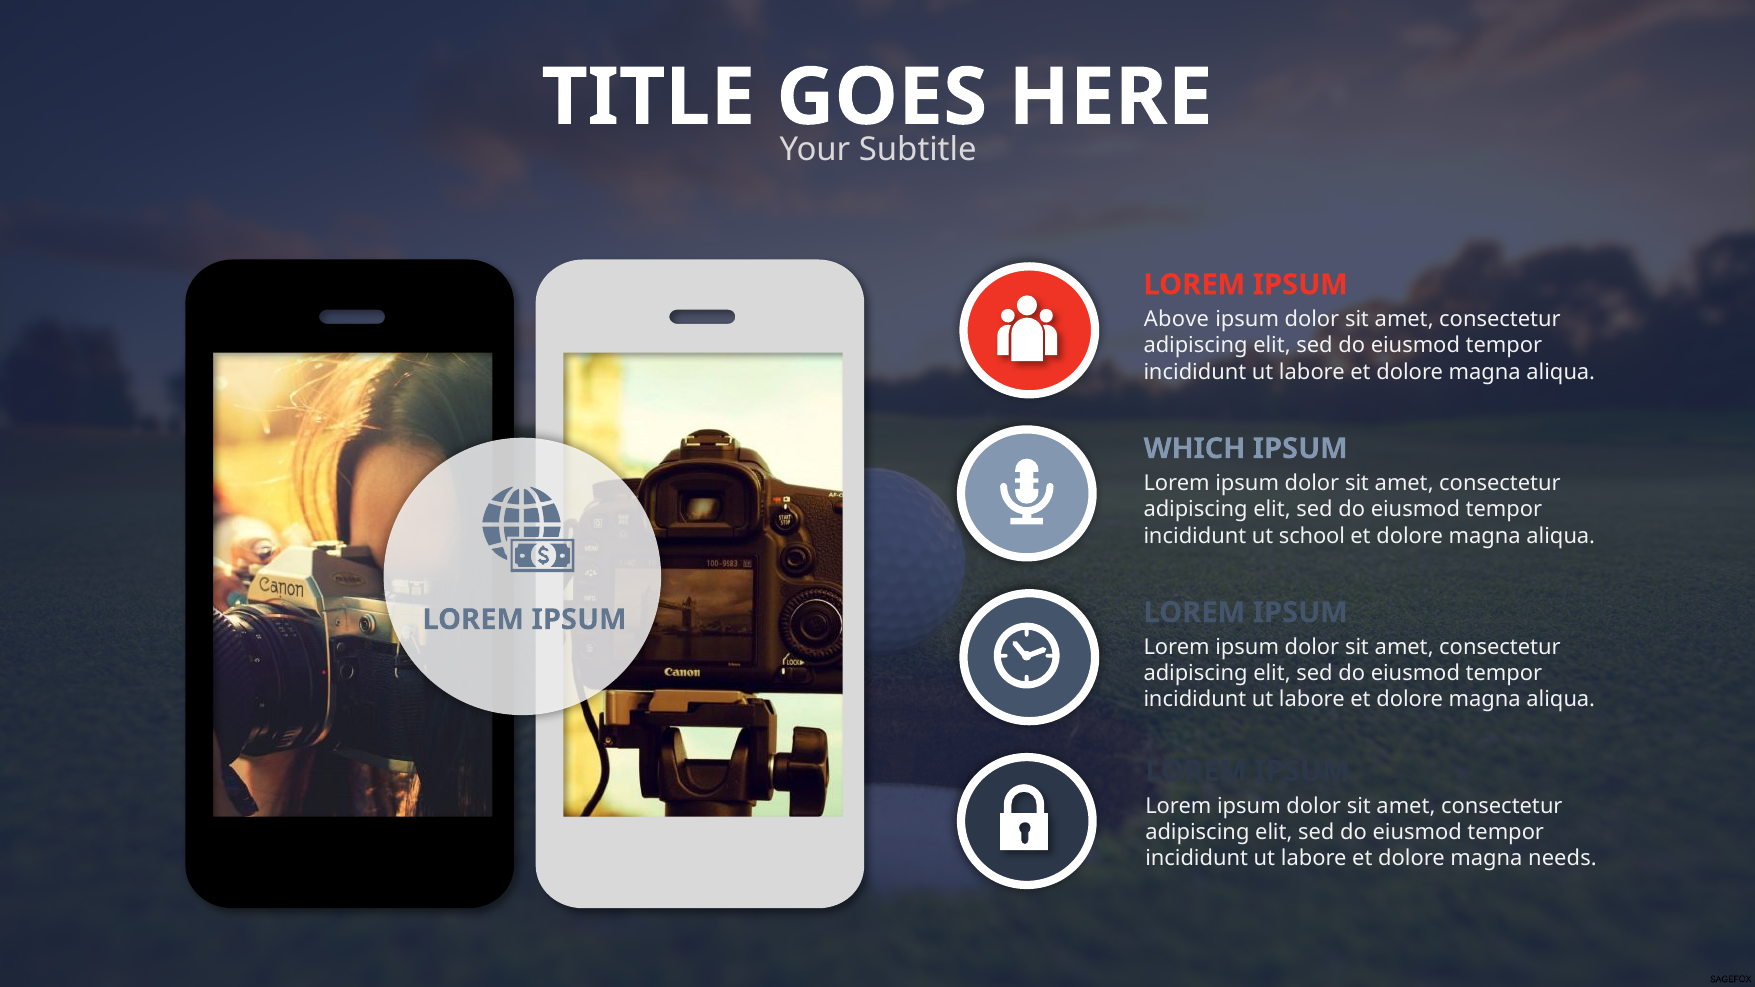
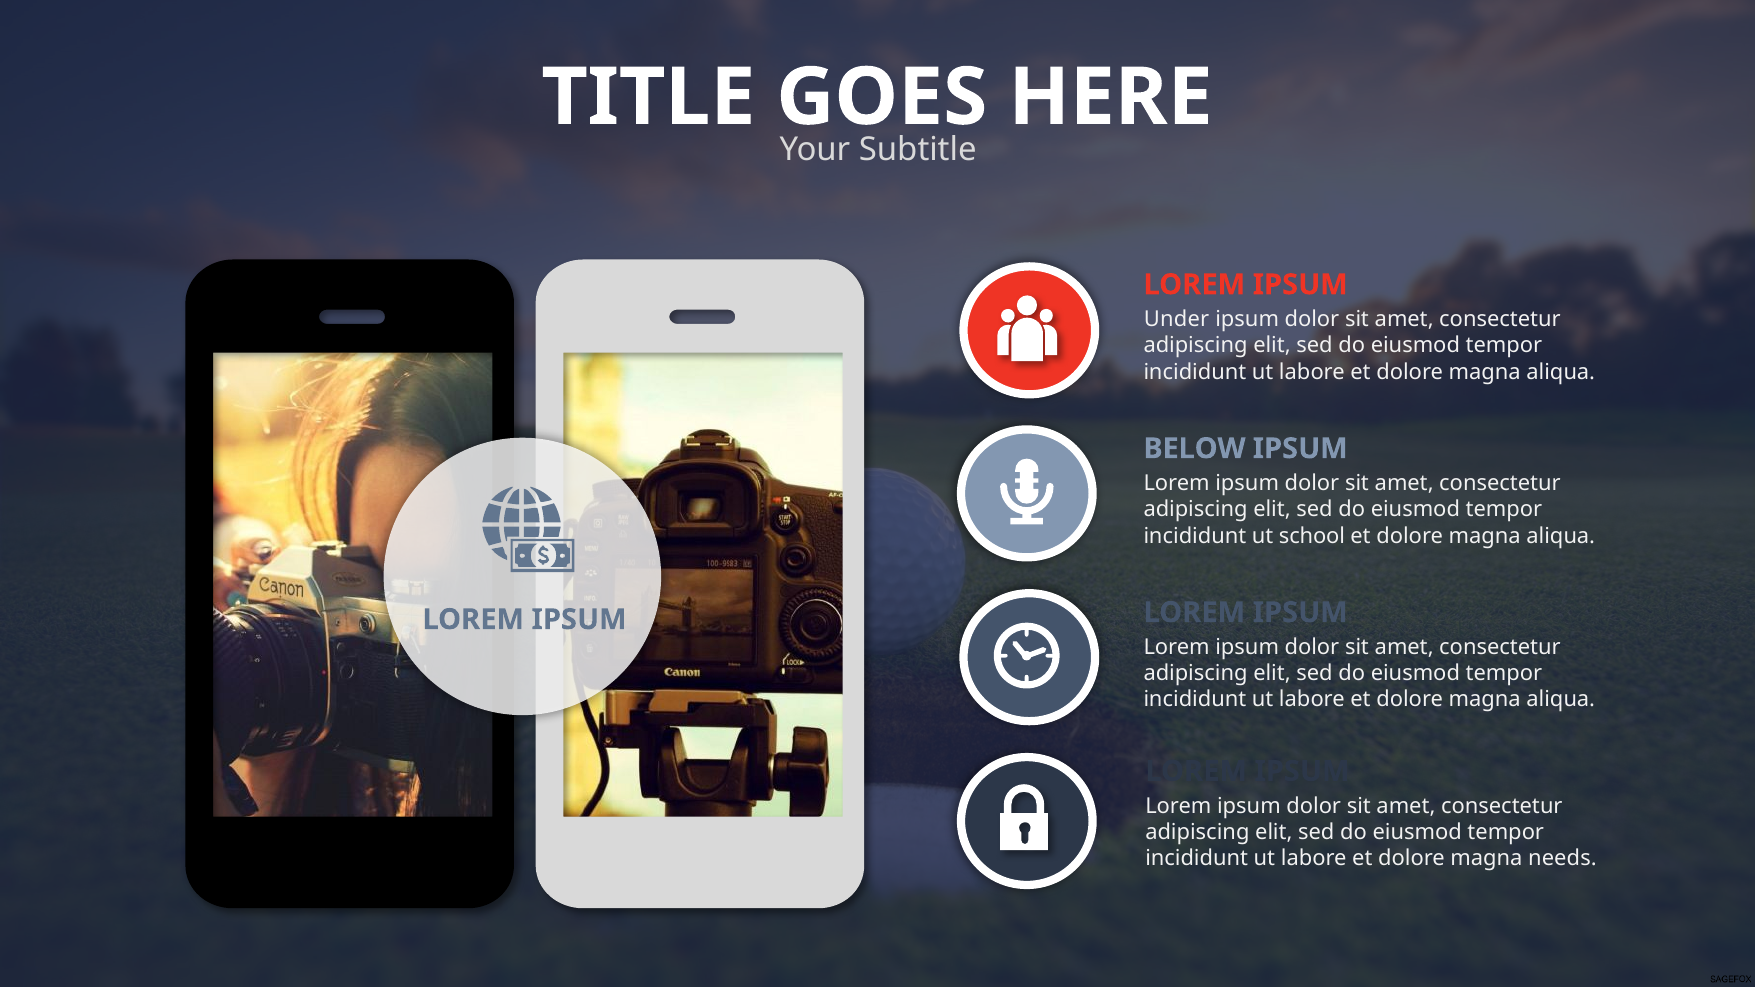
Above: Above -> Under
WHICH: WHICH -> BELOW
